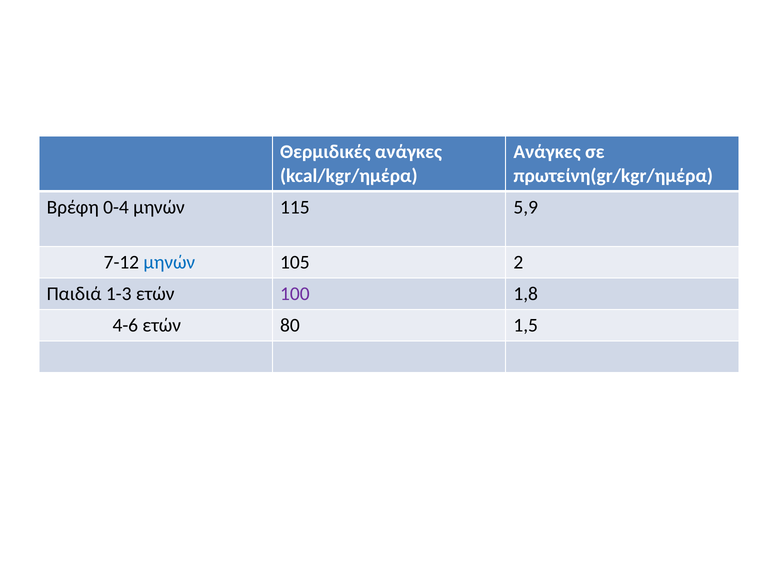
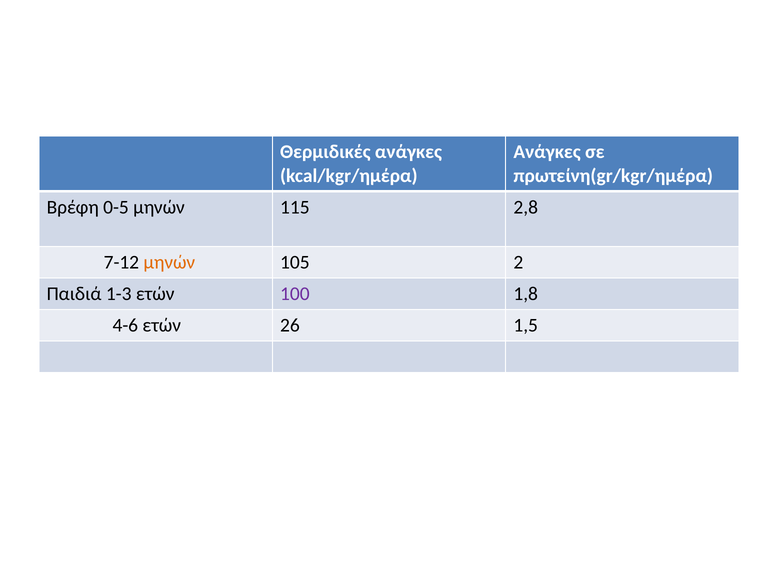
0-4: 0-4 -> 0-5
5,9: 5,9 -> 2,8
μηνών at (169, 263) colour: blue -> orange
80: 80 -> 26
